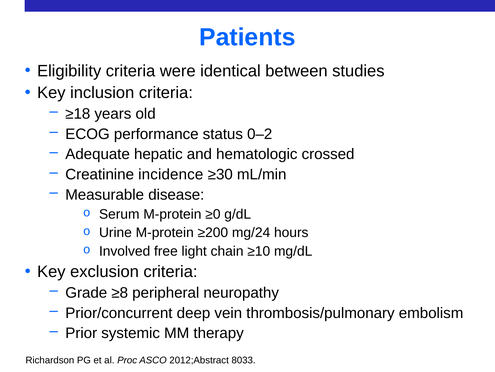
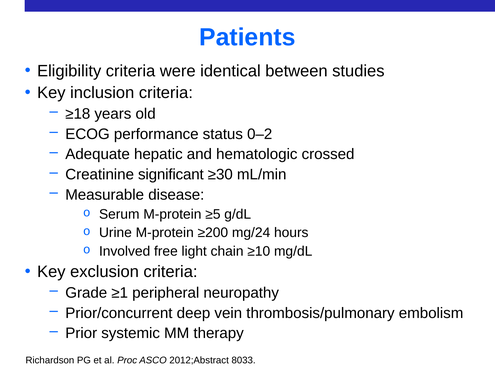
incidence: incidence -> significant
≥0: ≥0 -> ≥5
≥8: ≥8 -> ≥1
